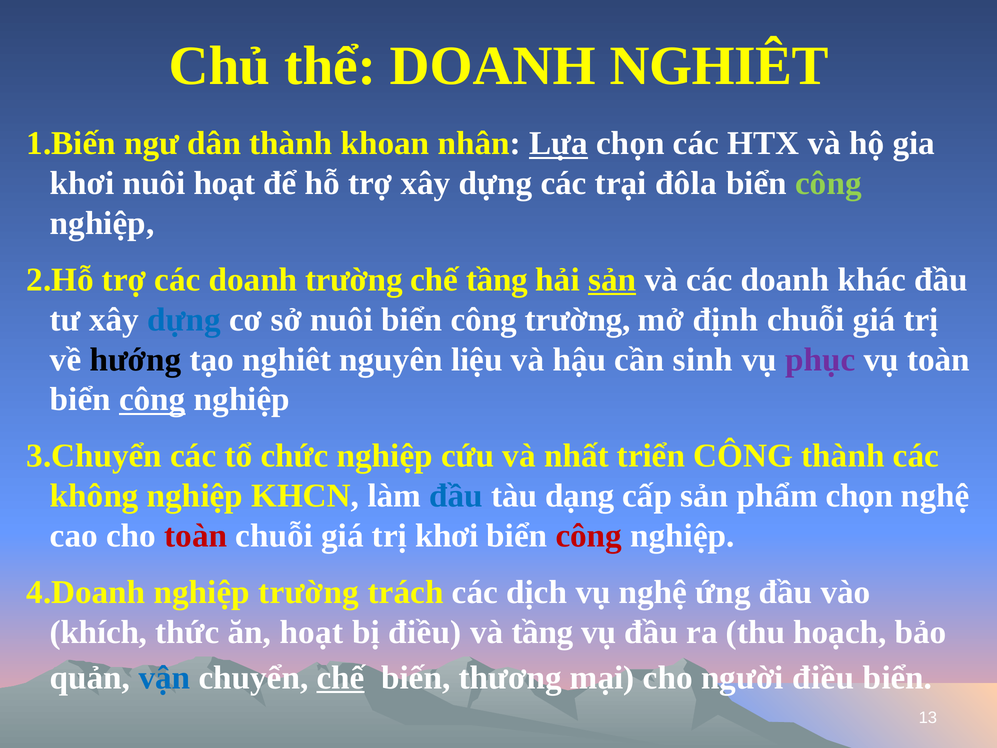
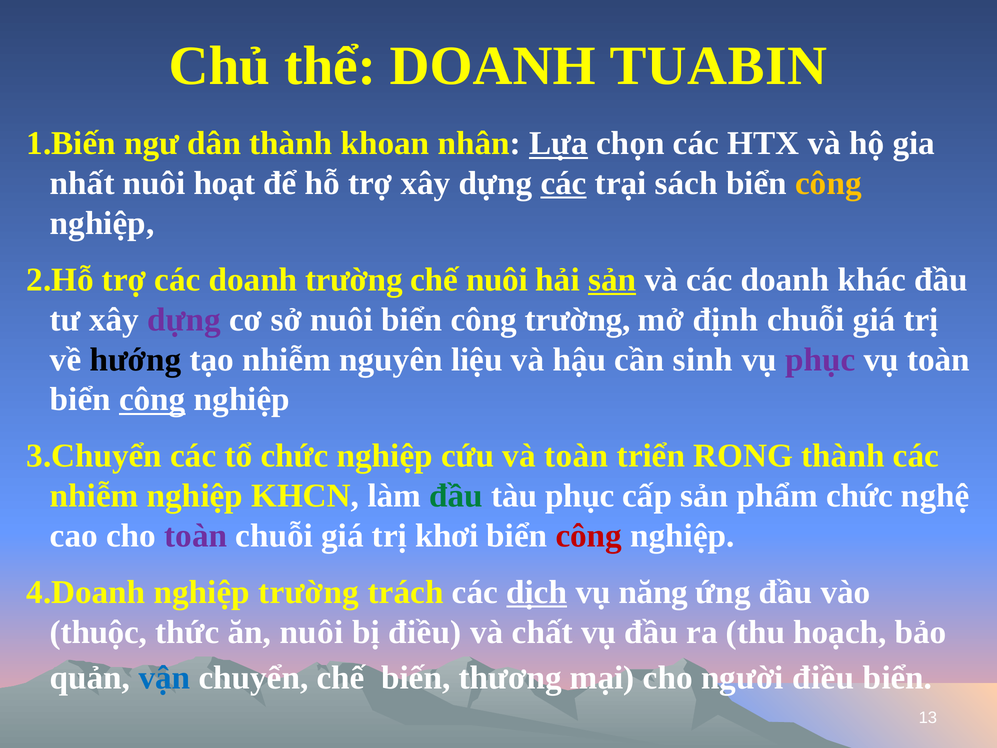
DOANH NGHIÊT: NGHIÊT -> TUABIN
khơi at (82, 183): khơi -> nhất
các at (564, 183) underline: none -> present
đôla: đôla -> sách
công at (828, 183) colour: light green -> yellow
chế tầng: tầng -> nuôi
dựng at (184, 320) colour: blue -> purple
tạo nghiêt: nghiêt -> nhiễm
và nhất: nhất -> toàn
triển CÔNG: CÔNG -> RONG
không at (94, 496): không -> nhiễm
đầu at (456, 496) colour: blue -> green
tàu dạng: dạng -> phục
phẩm chọn: chọn -> chức
toàn at (196, 536) colour: red -> purple
dịch underline: none -> present
vụ nghệ: nghệ -> năng
khích: khích -> thuộc
ăn hoạt: hoạt -> nuôi
và tầng: tầng -> chất
chế at (341, 677) underline: present -> none
